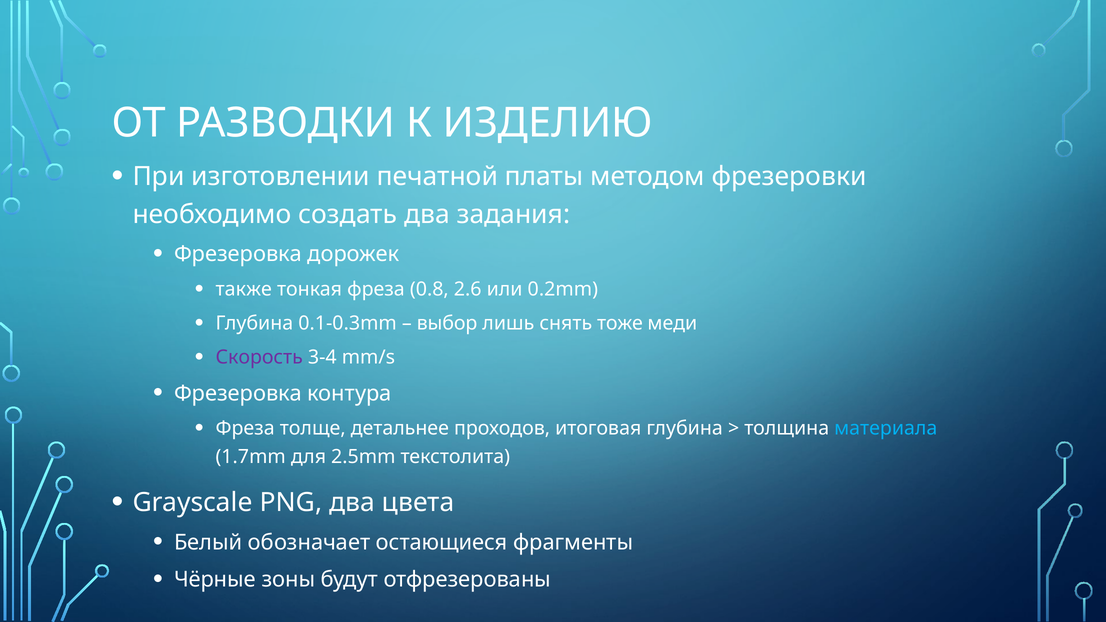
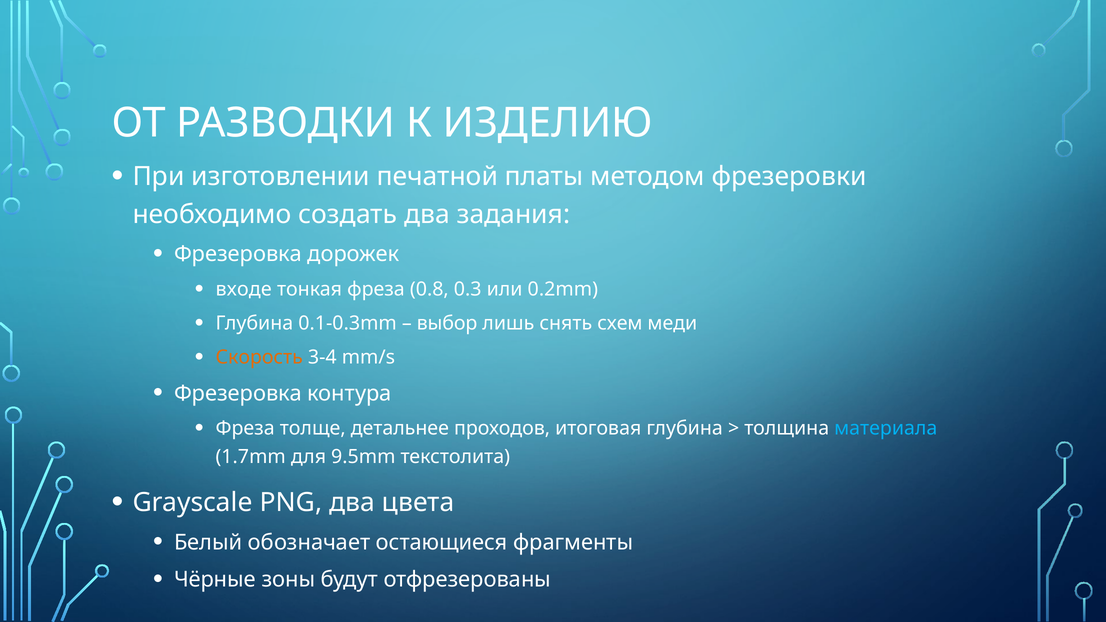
также: также -> входе
2.6: 2.6 -> 0.3
тоже: тоже -> схем
Скорость colour: purple -> orange
2.5mm: 2.5mm -> 9.5mm
